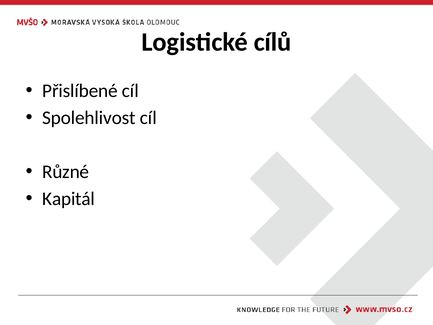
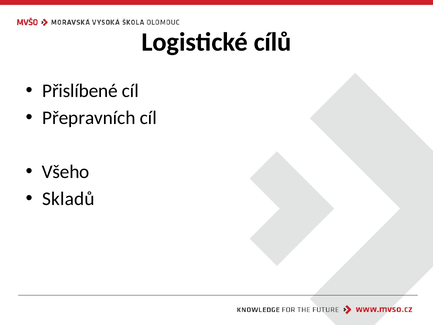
Spolehlivost: Spolehlivost -> Přepravních
Různé: Různé -> Všeho
Kapitál: Kapitál -> Skladů
